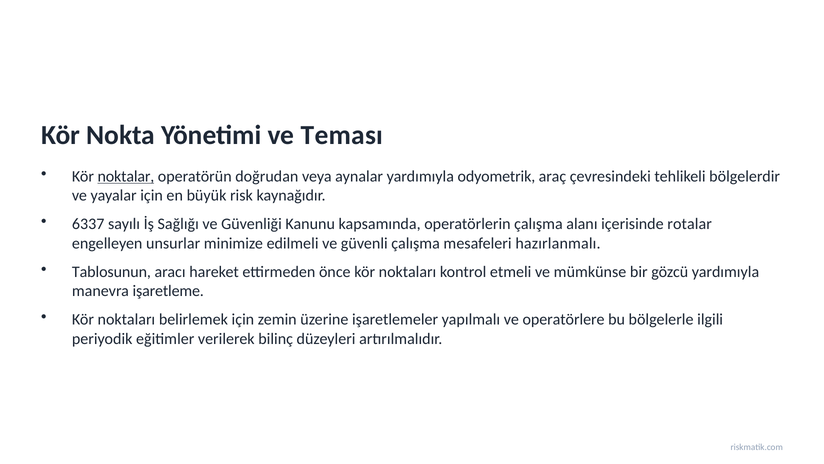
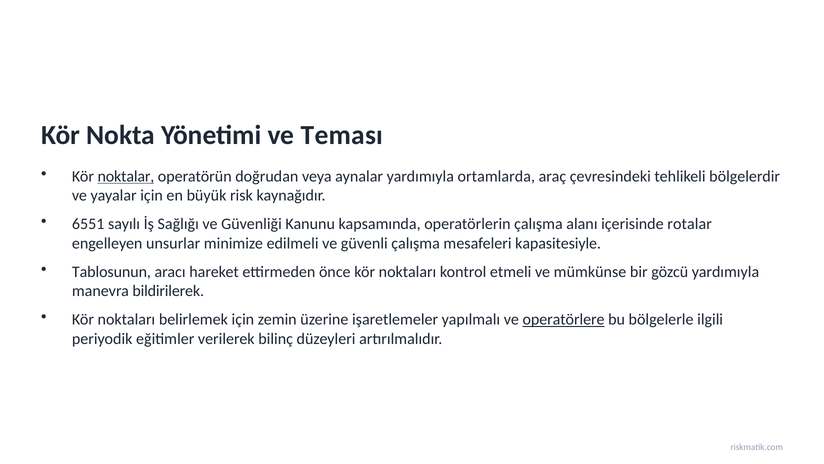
odyometrik: odyometrik -> ortamlarda
6337: 6337 -> 6551
hazırlanmalı: hazırlanmalı -> kapasitesiyle
işaretleme: işaretleme -> bildirilerek
operatörlere underline: none -> present
